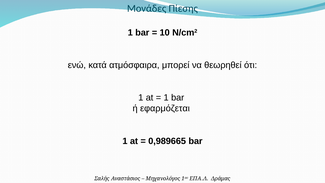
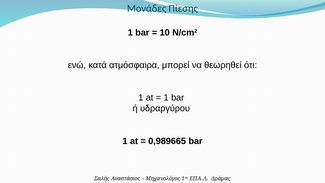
εφαρμόζεται: εφαρμόζεται -> υδραργύρου
